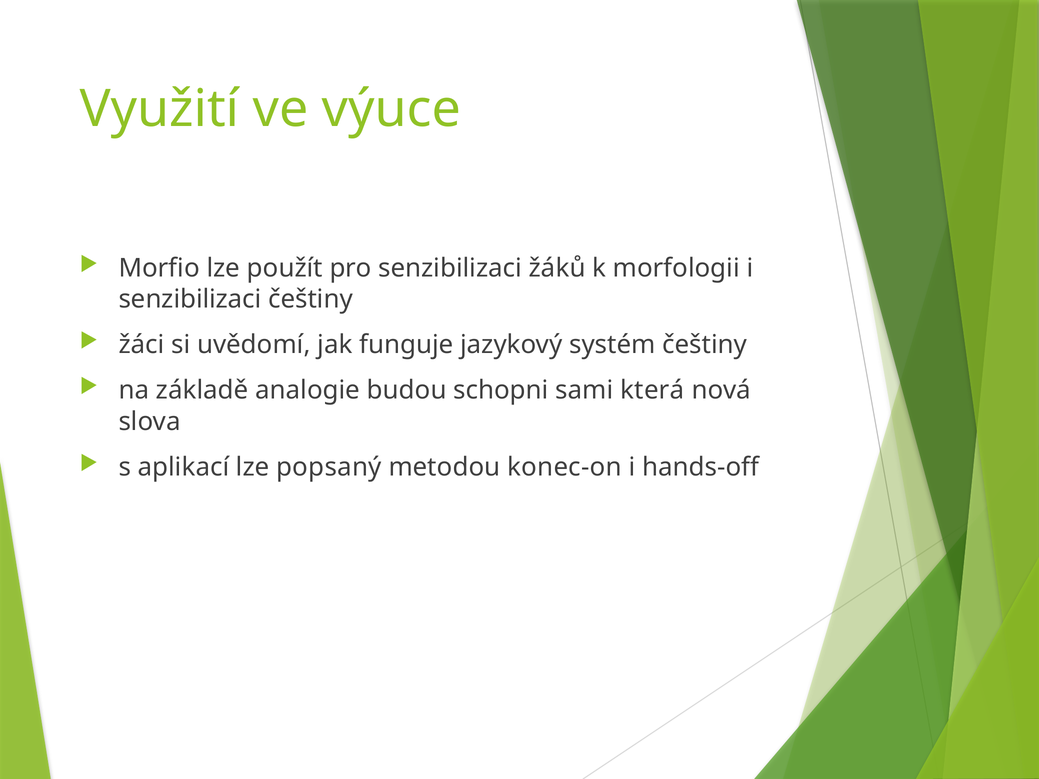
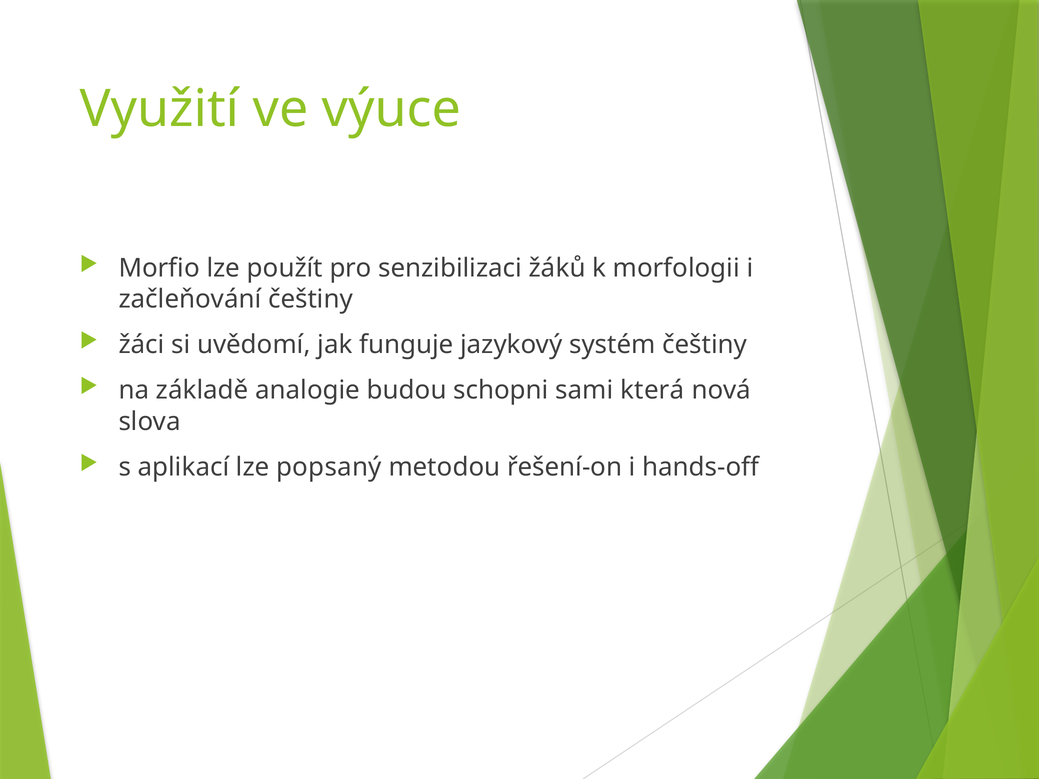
senzibilizaci at (190, 299): senzibilizaci -> začleňování
konec-on: konec-on -> řešení-on
